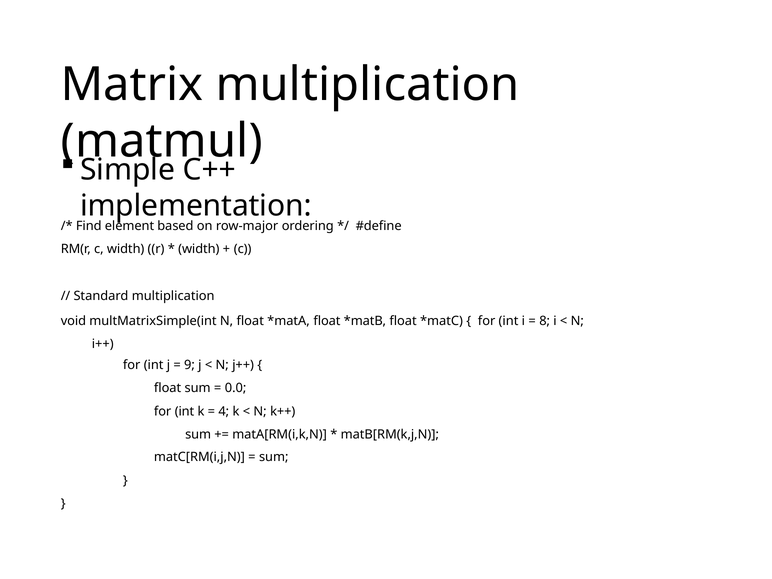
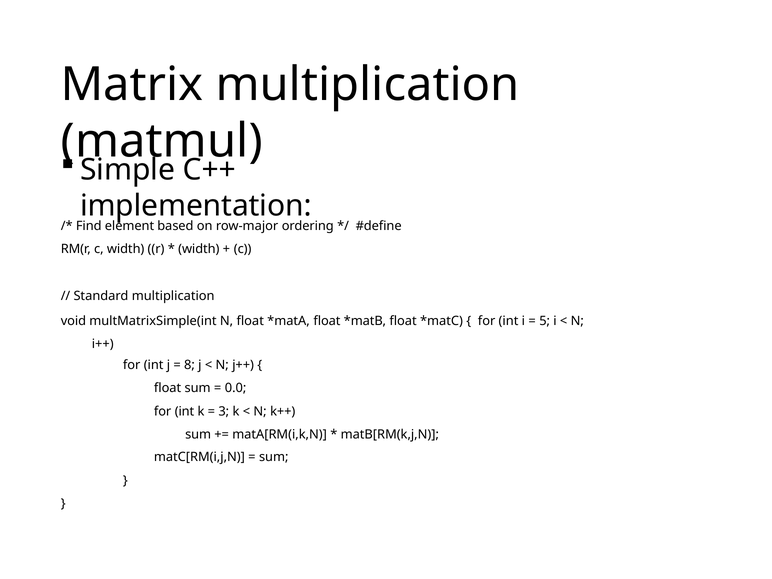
8: 8 -> 5
9: 9 -> 8
4: 4 -> 3
